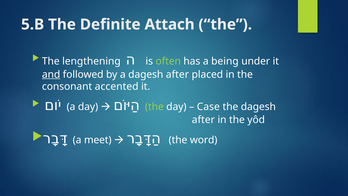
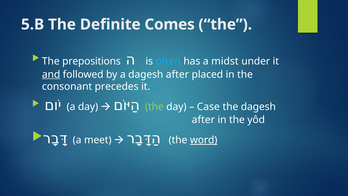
Attach: Attach -> Comes
lengthening: lengthening -> prepositions
often colour: light green -> light blue
being: being -> midst
accented: accented -> precedes
word underline: none -> present
